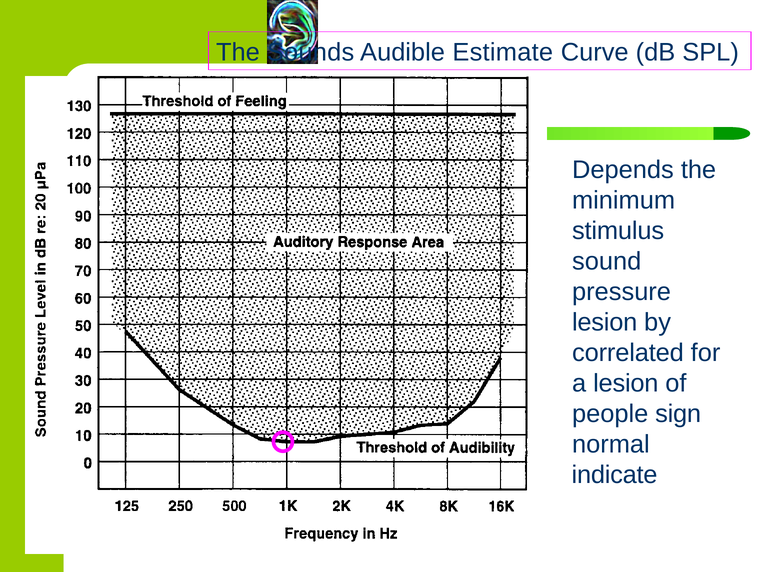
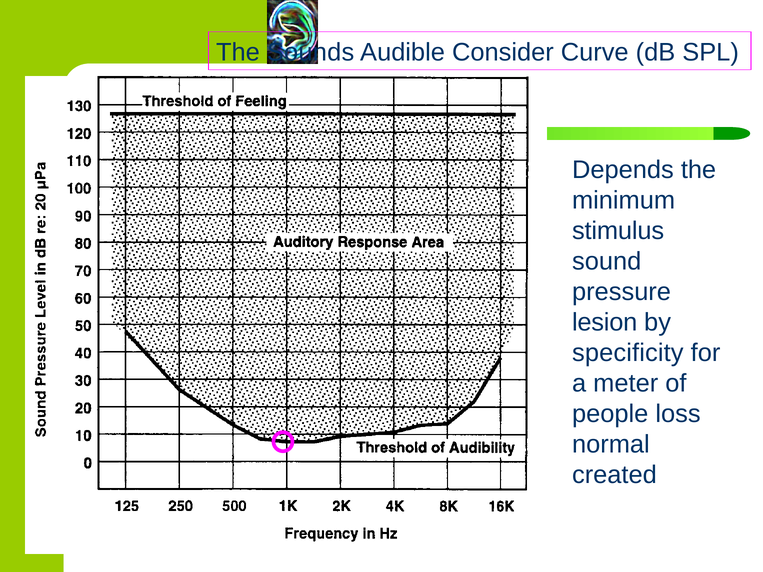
Estimate: Estimate -> Consider
correlated: correlated -> specificity
a lesion: lesion -> meter
sign: sign -> loss
indicate: indicate -> created
